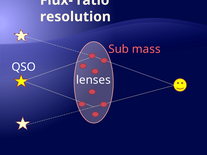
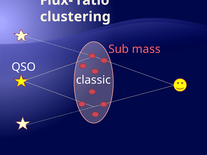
resolution: resolution -> clustering
lenses: lenses -> classic
